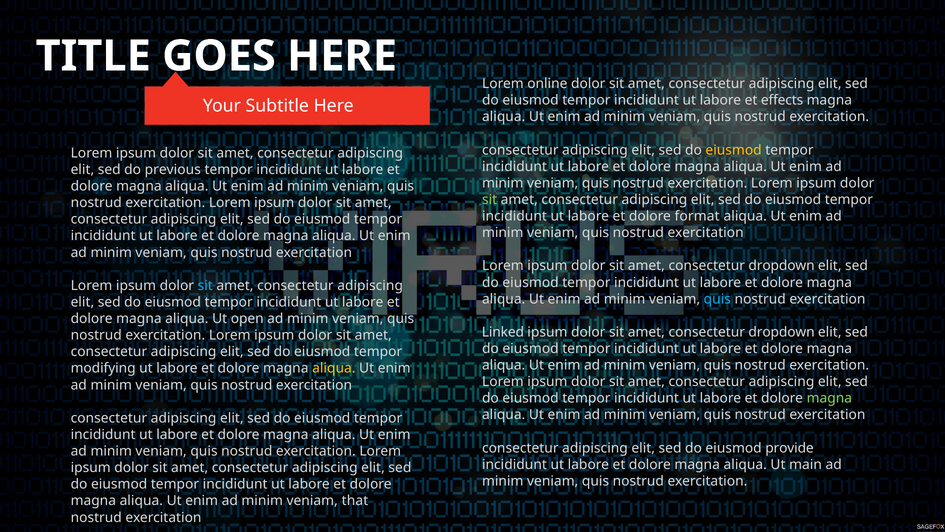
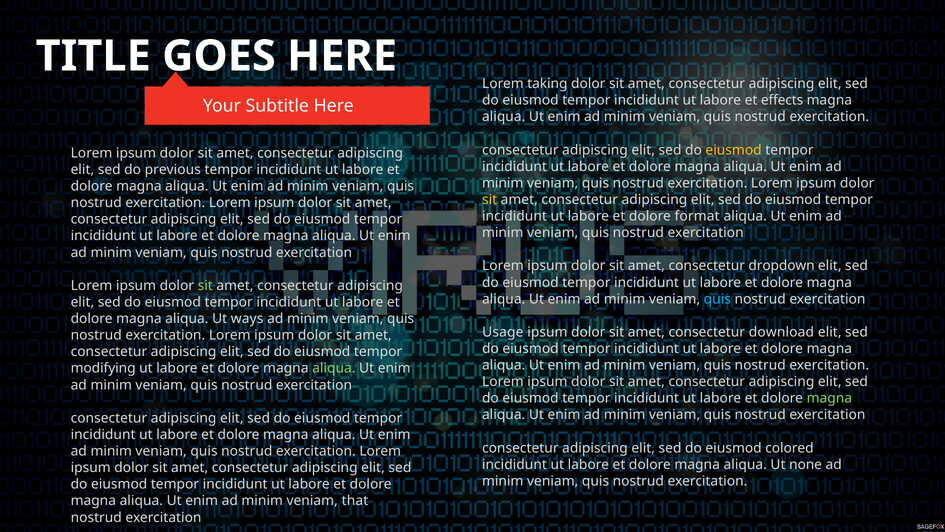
online: online -> taking
sit at (490, 199) colour: light green -> yellow
sit at (205, 285) colour: light blue -> light green
open: open -> ways
Linked: Linked -> Usage
dropdown at (782, 332): dropdown -> download
aliqua at (334, 368) colour: yellow -> light green
provide: provide -> colored
main: main -> none
